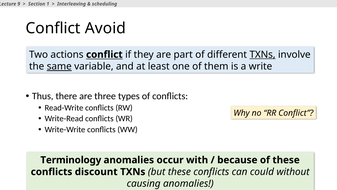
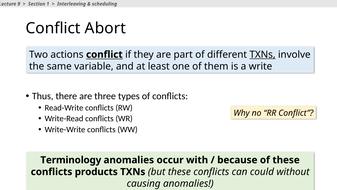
Avoid: Avoid -> Abort
same underline: present -> none
discount: discount -> products
